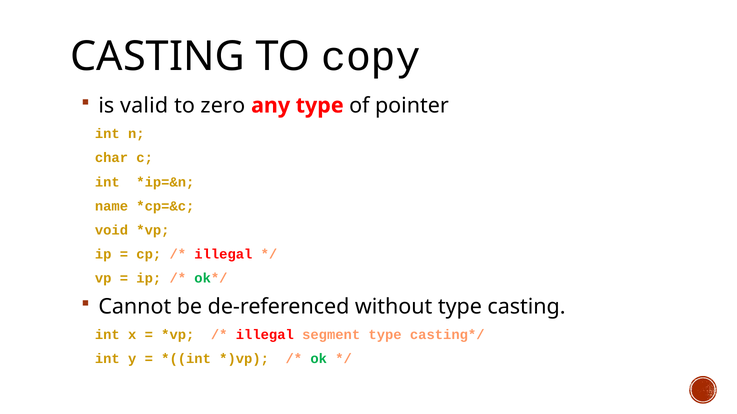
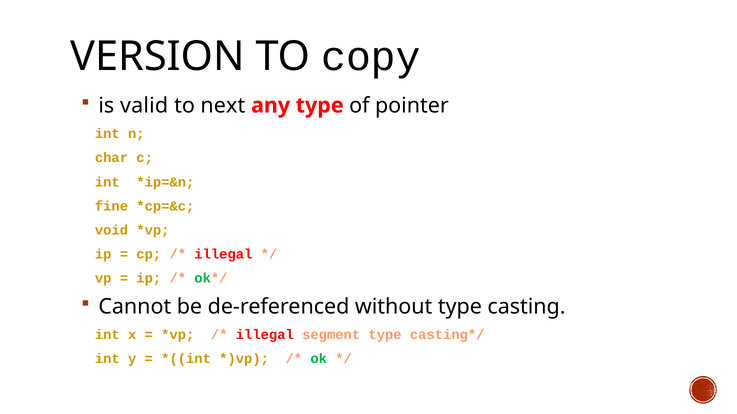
CASTING at (158, 57): CASTING -> VERSION
zero: zero -> next
name: name -> fine
